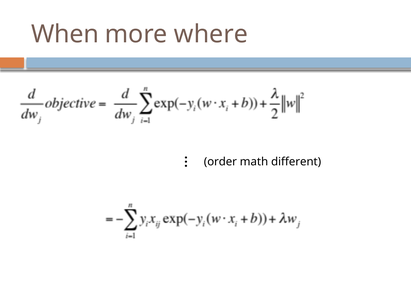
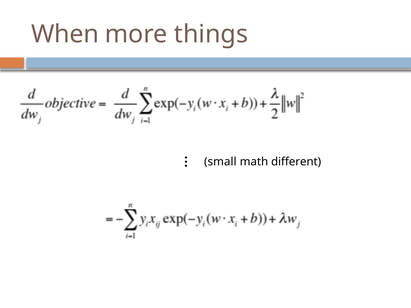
where: where -> things
order: order -> small
